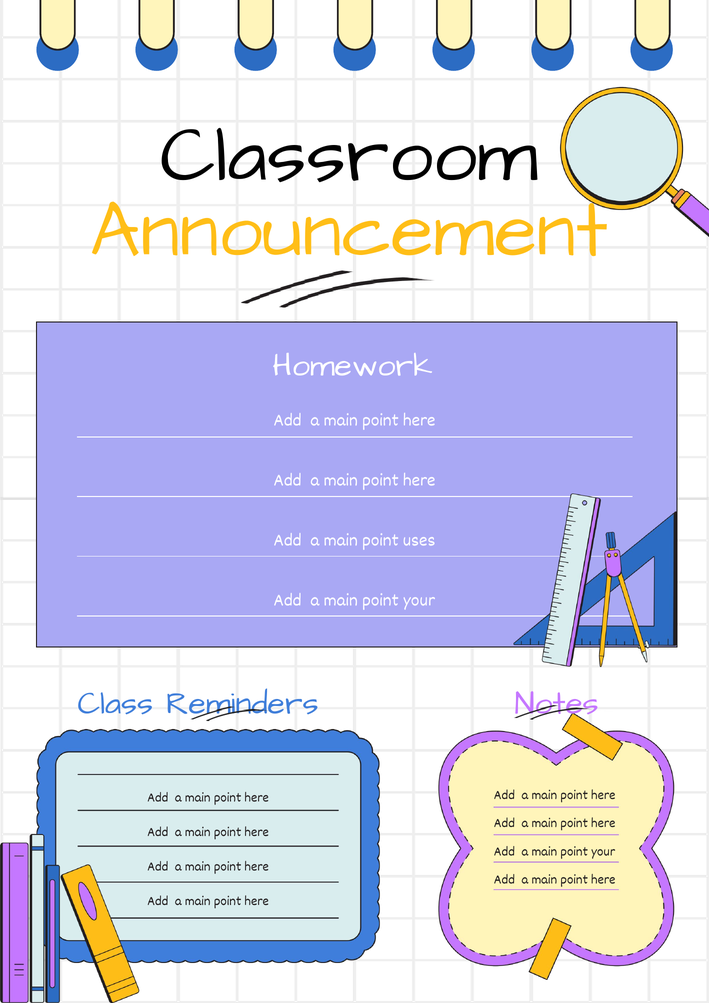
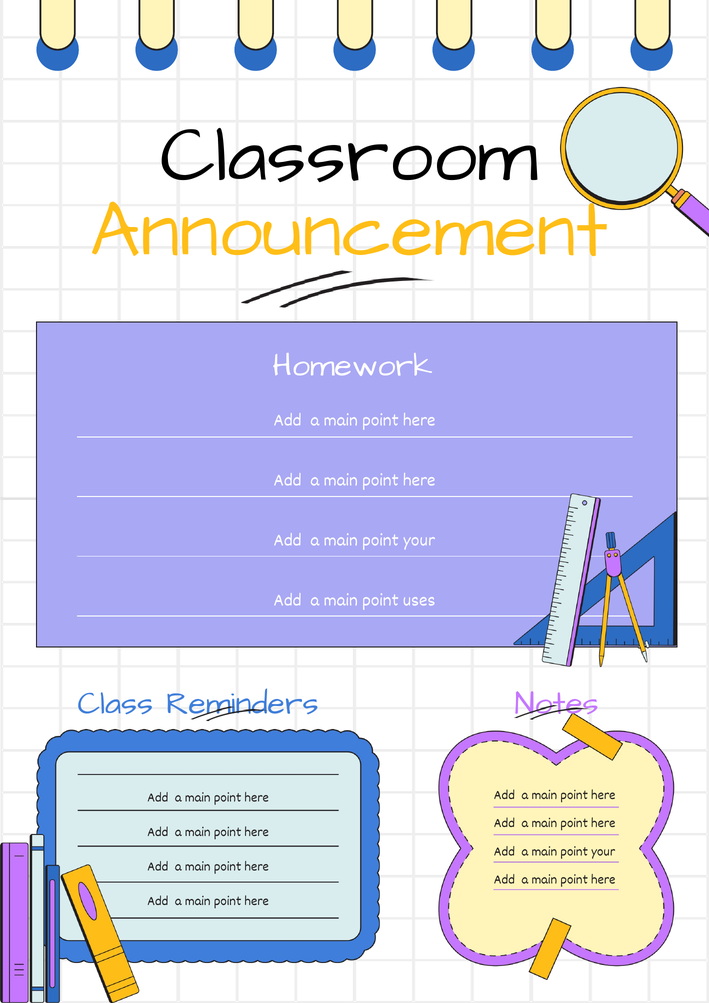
uses at (419, 540): uses -> your
your at (419, 600): your -> uses
